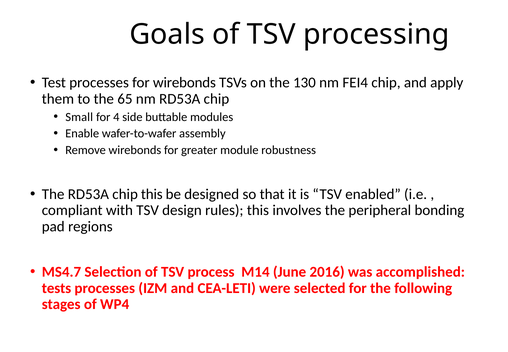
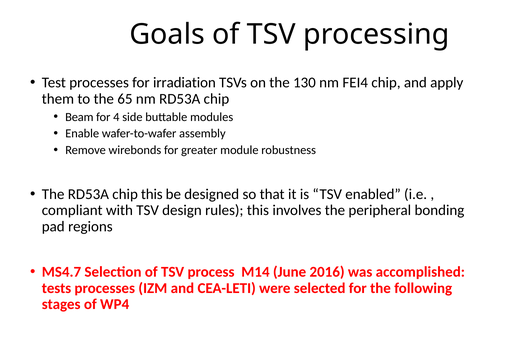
for wirebonds: wirebonds -> irradiation
Small: Small -> Beam
